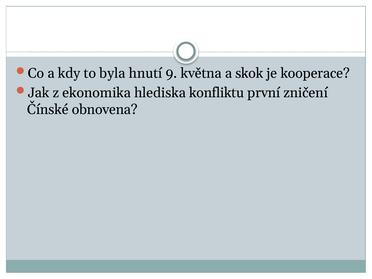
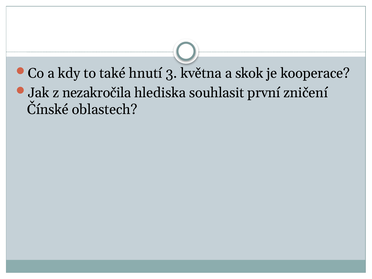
byla: byla -> také
9: 9 -> 3
ekonomika: ekonomika -> nezakročila
konfliktu: konfliktu -> souhlasit
obnovena: obnovena -> oblastech
